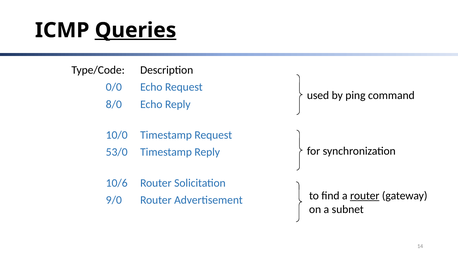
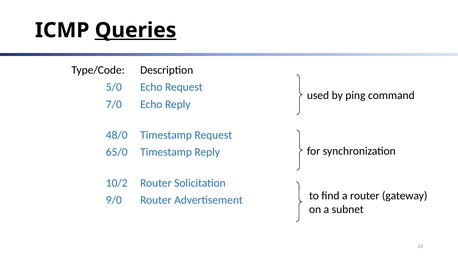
0/0: 0/0 -> 5/0
8/0: 8/0 -> 7/0
10/0: 10/0 -> 48/0
53/0: 53/0 -> 65/0
10/6: 10/6 -> 10/2
router at (365, 195) underline: present -> none
